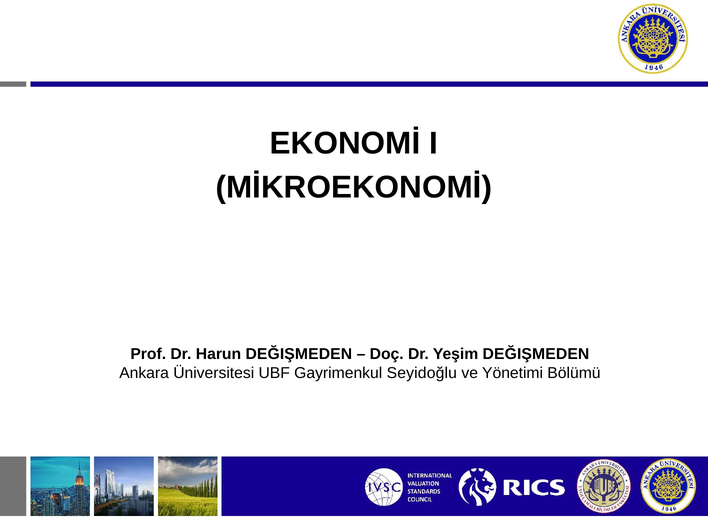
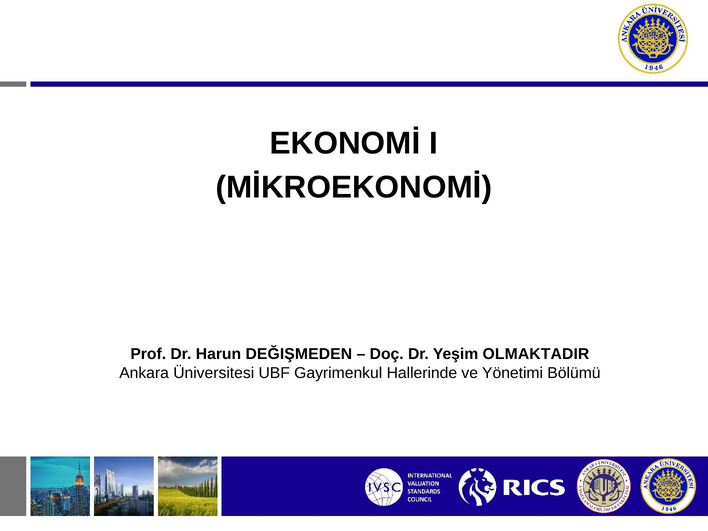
Yeşim DEĞIŞMEDEN: DEĞIŞMEDEN -> OLMAKTADIR
Seyidoğlu: Seyidoğlu -> Hallerinde
